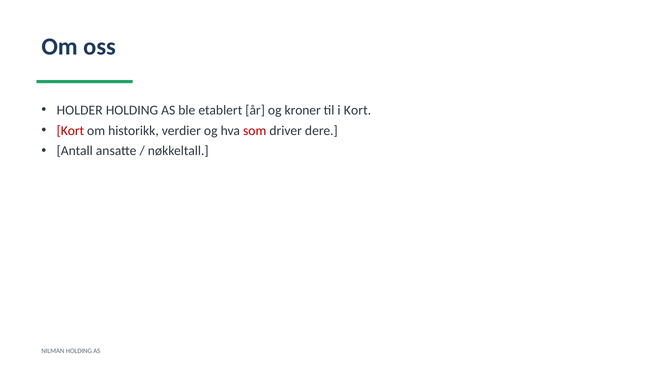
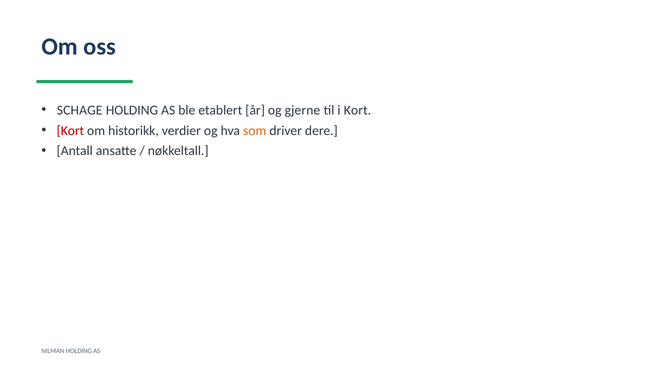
HOLDER: HOLDER -> SCHAGE
kroner: kroner -> gjerne
som colour: red -> orange
